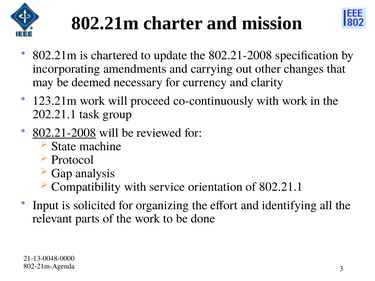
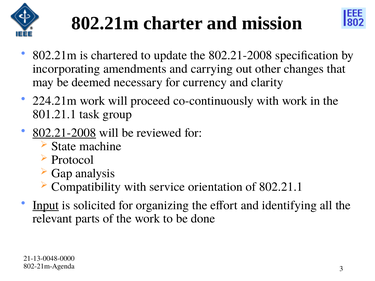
123.21m: 123.21m -> 224.21m
202.21.1: 202.21.1 -> 801.21.1
Input underline: none -> present
